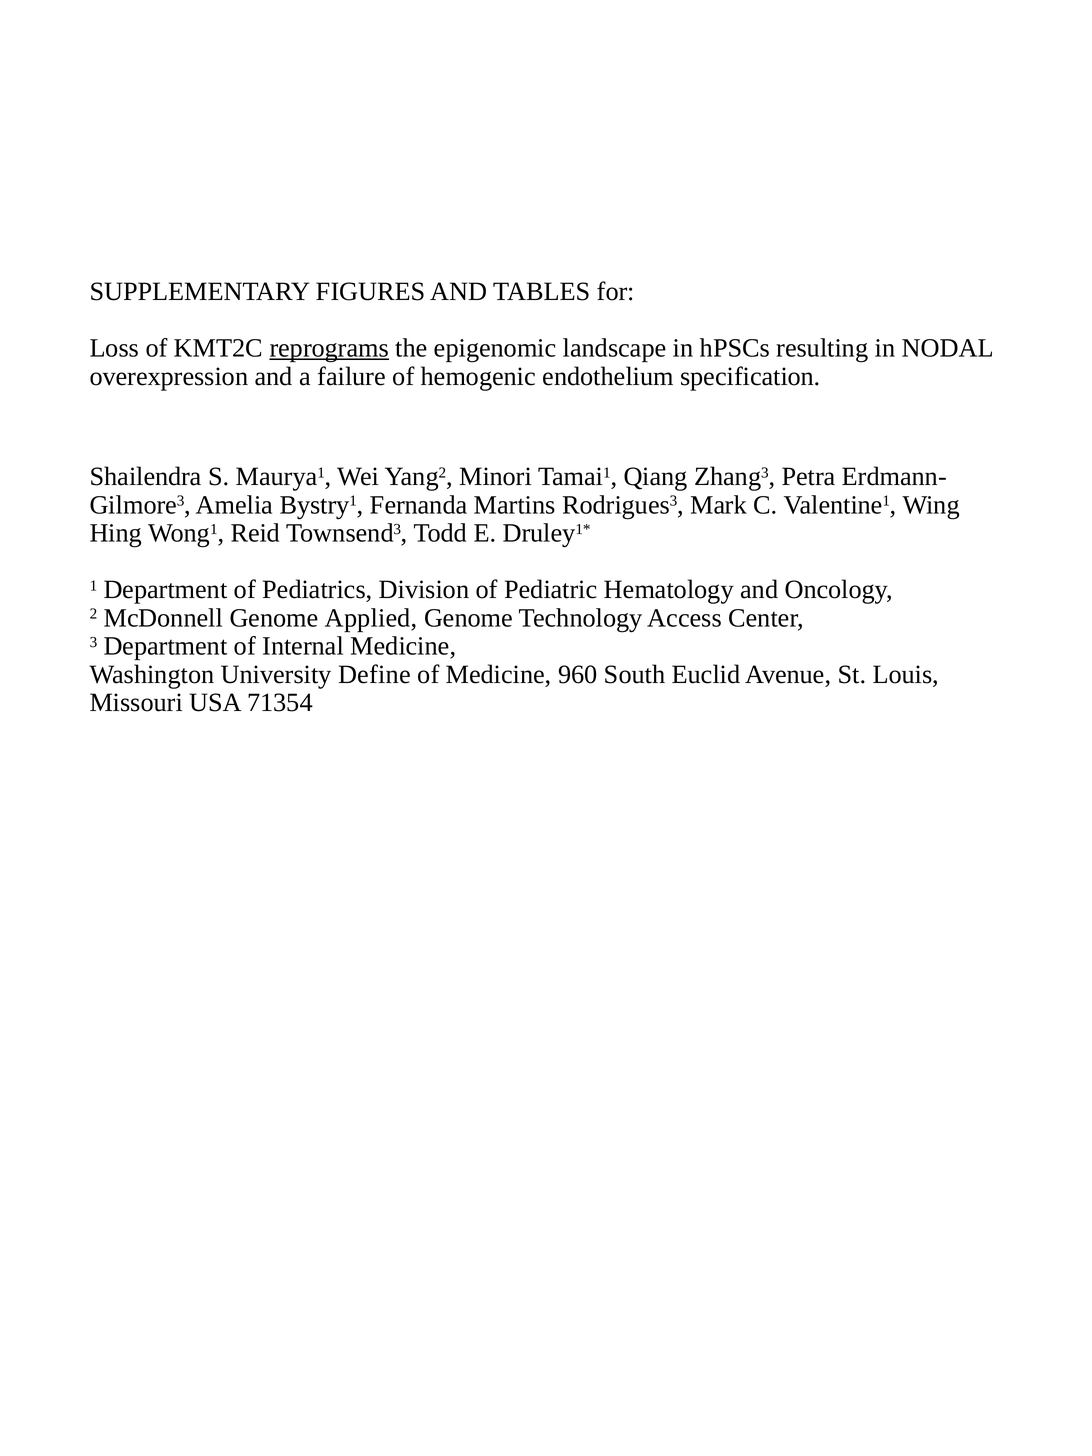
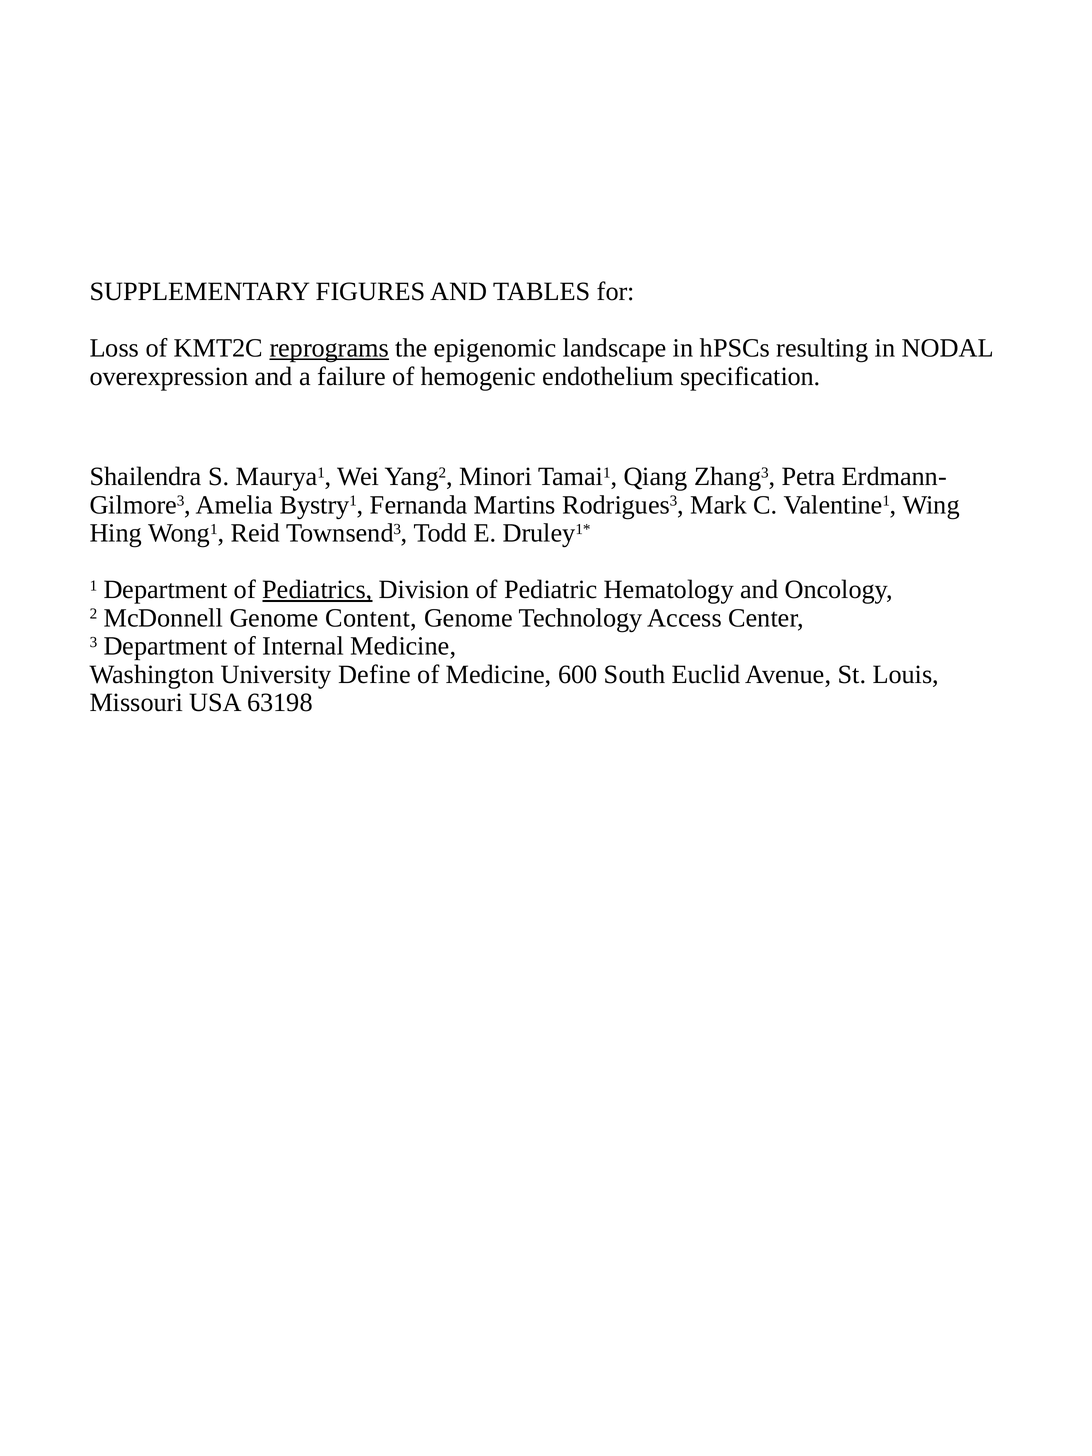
Pediatrics underline: none -> present
Applied: Applied -> Content
960: 960 -> 600
71354: 71354 -> 63198
